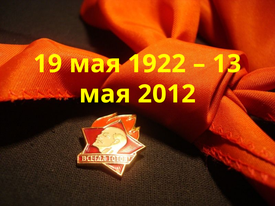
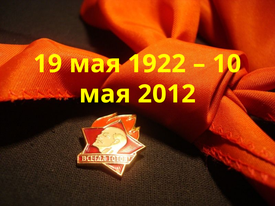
13: 13 -> 10
